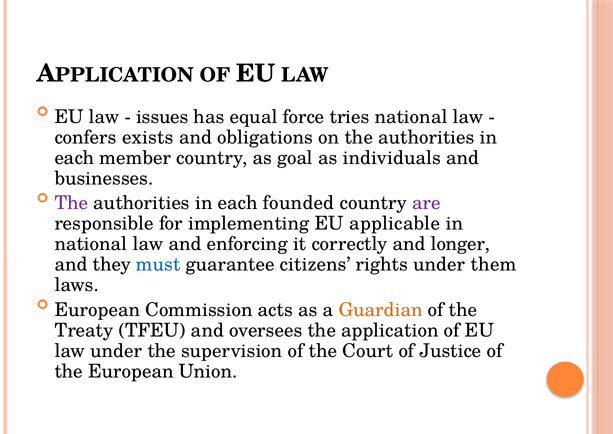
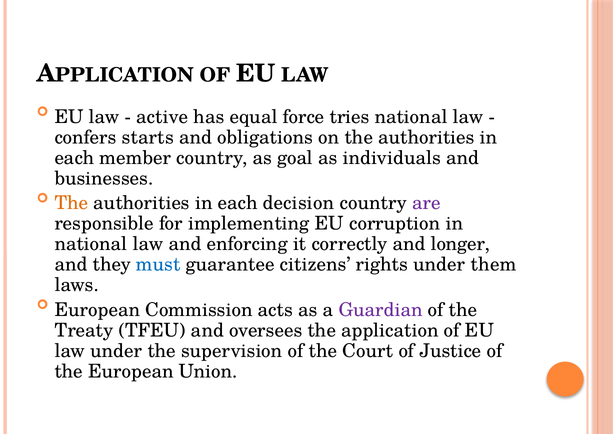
issues: issues -> active
exists: exists -> starts
The at (71, 203) colour: purple -> orange
founded: founded -> decision
applicable: applicable -> corruption
Guardian colour: orange -> purple
